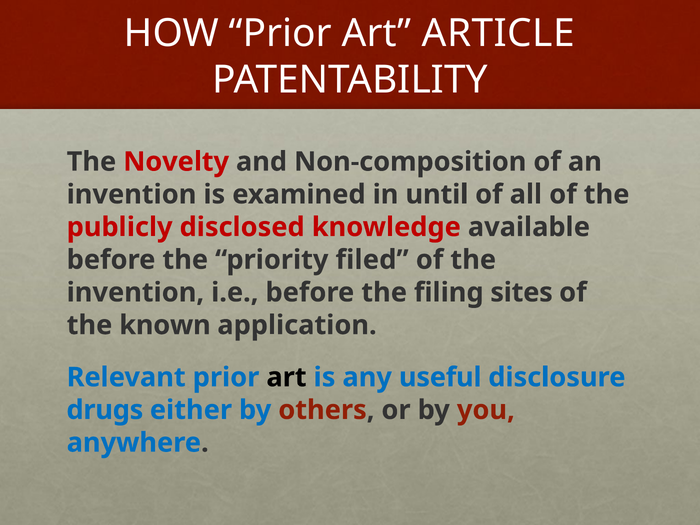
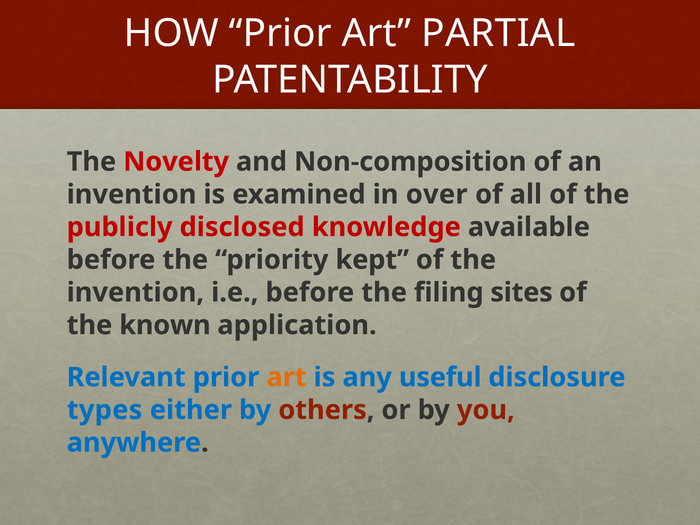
ARTICLE: ARTICLE -> PARTIAL
until: until -> over
filed: filed -> kept
art at (287, 377) colour: black -> orange
drugs: drugs -> types
